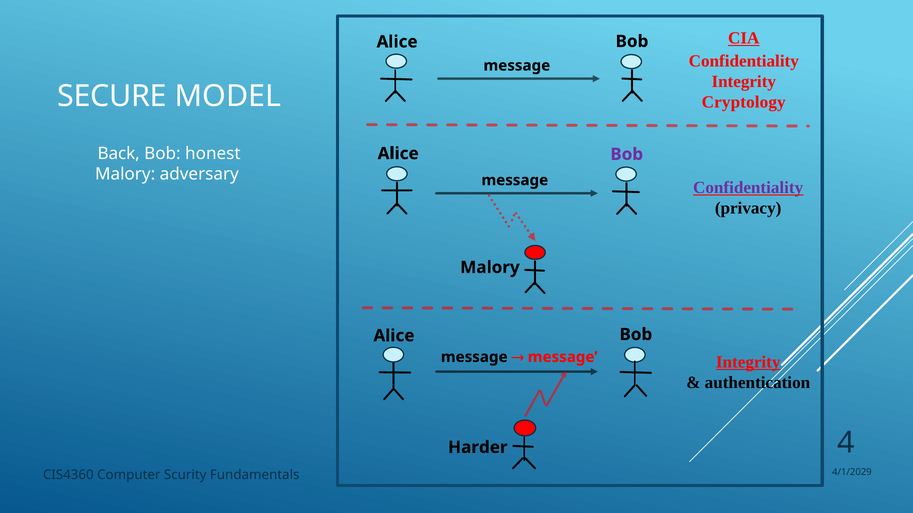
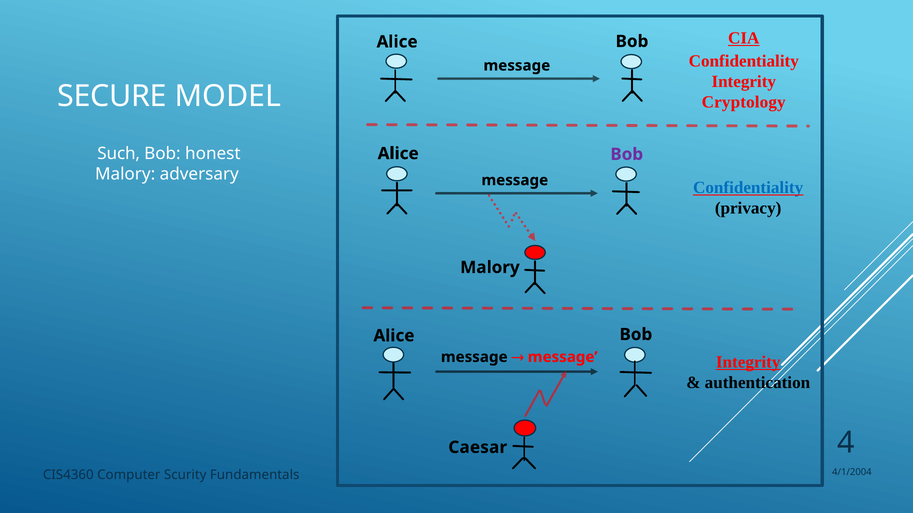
Back: Back -> Such
Confidentiality at (748, 188) colour: purple -> blue
Harder: Harder -> Caesar
4/1/2029: 4/1/2029 -> 4/1/2004
